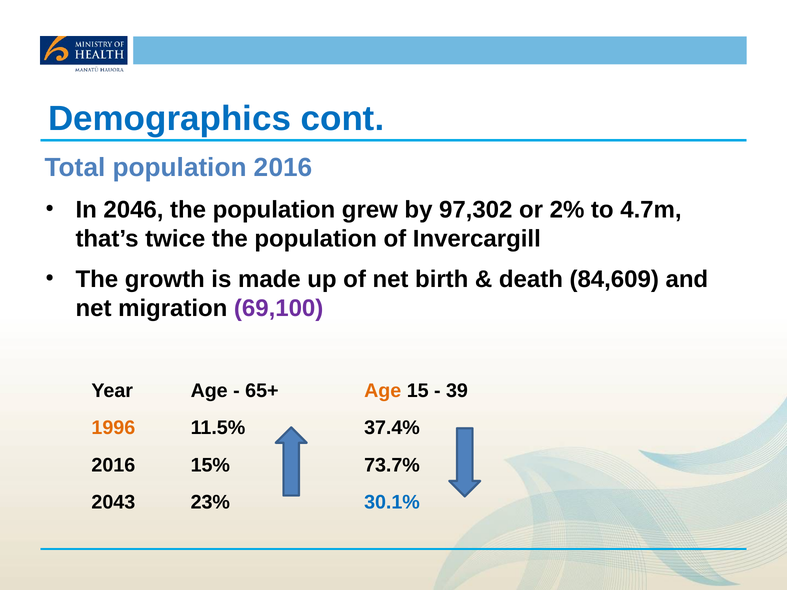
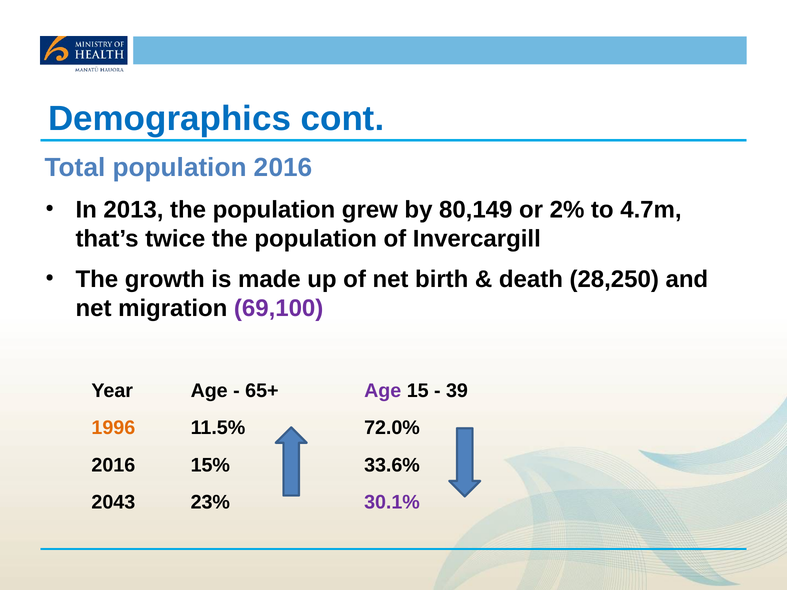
2046: 2046 -> 2013
97,302: 97,302 -> 80,149
84,609: 84,609 -> 28,250
Age at (383, 391) colour: orange -> purple
37.4%: 37.4% -> 72.0%
73.7%: 73.7% -> 33.6%
30.1% colour: blue -> purple
